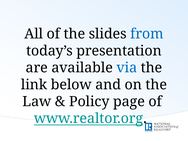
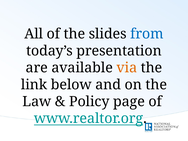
via colour: blue -> orange
